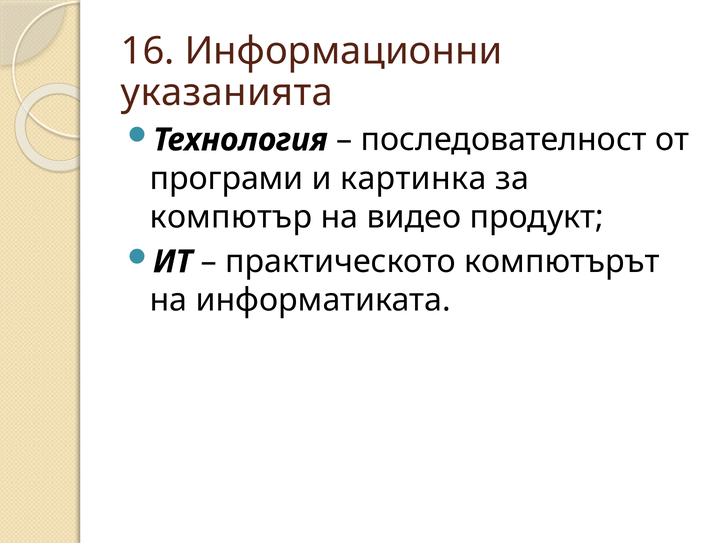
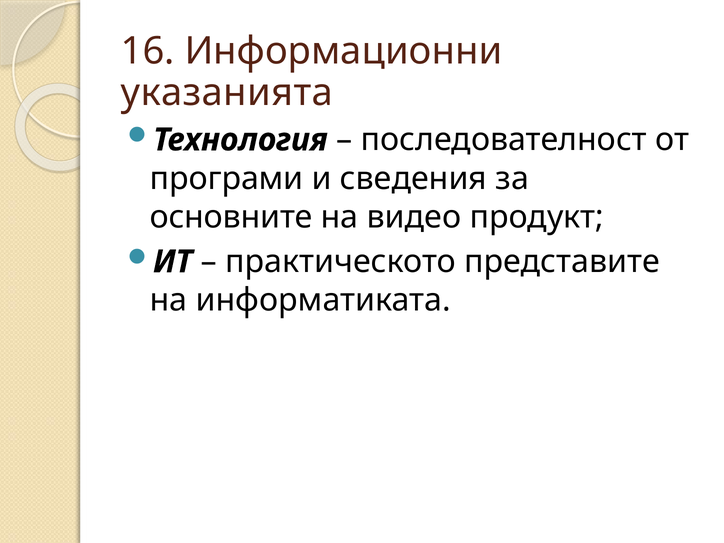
картинка: картинка -> сведения
компютър: компютър -> основните
компютърът: компютърът -> представите
